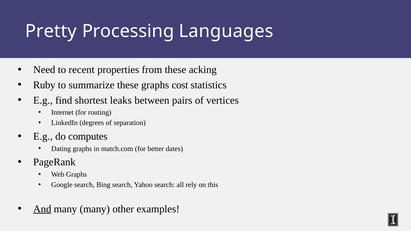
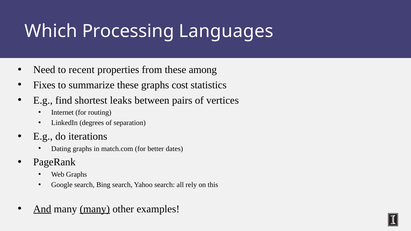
Pretty: Pretty -> Which
acking: acking -> among
Ruby: Ruby -> Fixes
computes: computes -> iterations
many at (95, 209) underline: none -> present
